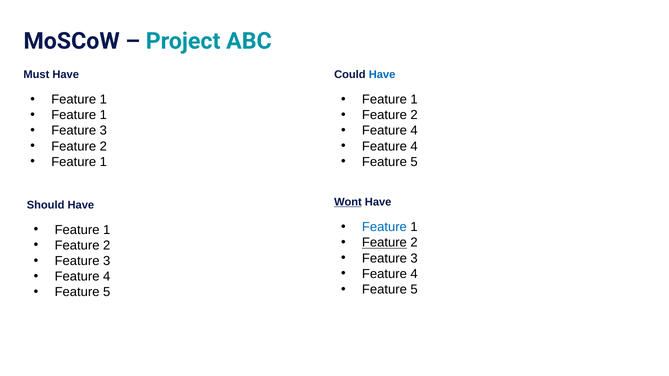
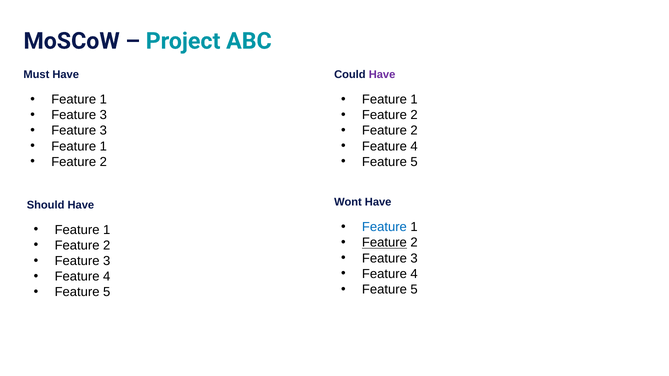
Have at (382, 75) colour: blue -> purple
1 at (103, 115): 1 -> 3
4 at (414, 131): 4 -> 2
2 at (103, 146): 2 -> 1
1 at (103, 162): 1 -> 2
Wont underline: present -> none
